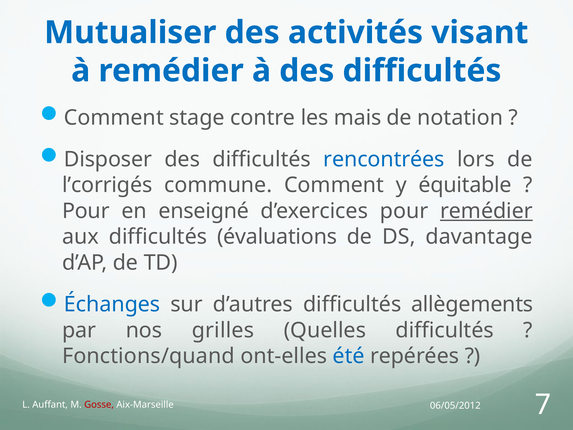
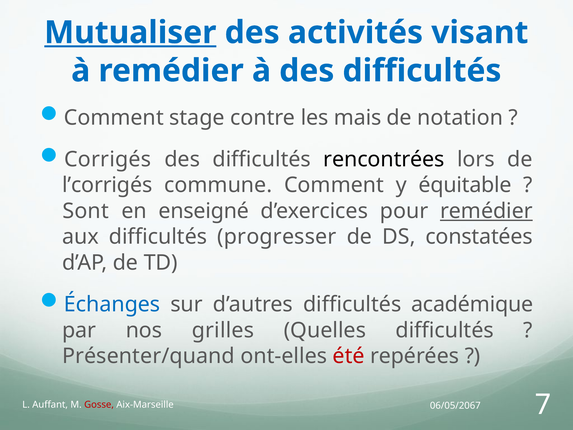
Mutualiser underline: none -> present
Disposer: Disposer -> Corrigés
rencontrées colour: blue -> black
Pour at (86, 211): Pour -> Sont
évaluations: évaluations -> progresser
davantage: davantage -> constatées
allègements: allègements -> académique
Fonctions/quand: Fonctions/quand -> Présenter/quand
été colour: blue -> red
06/05/2012: 06/05/2012 -> 06/05/2067
